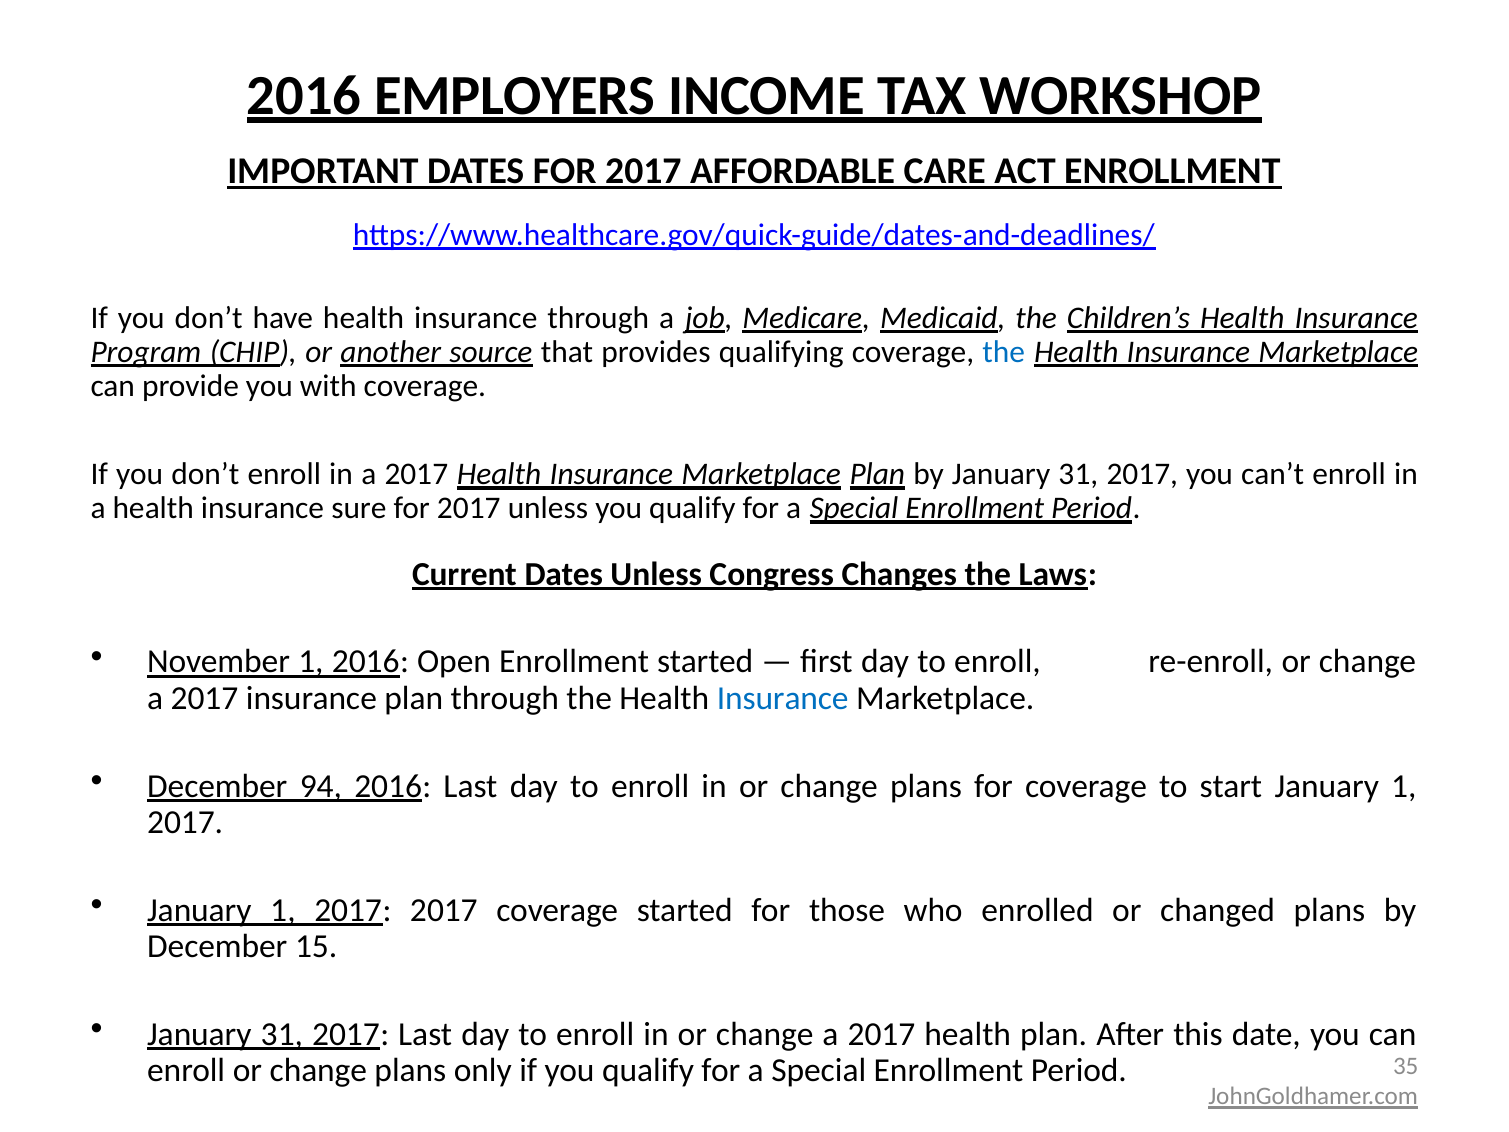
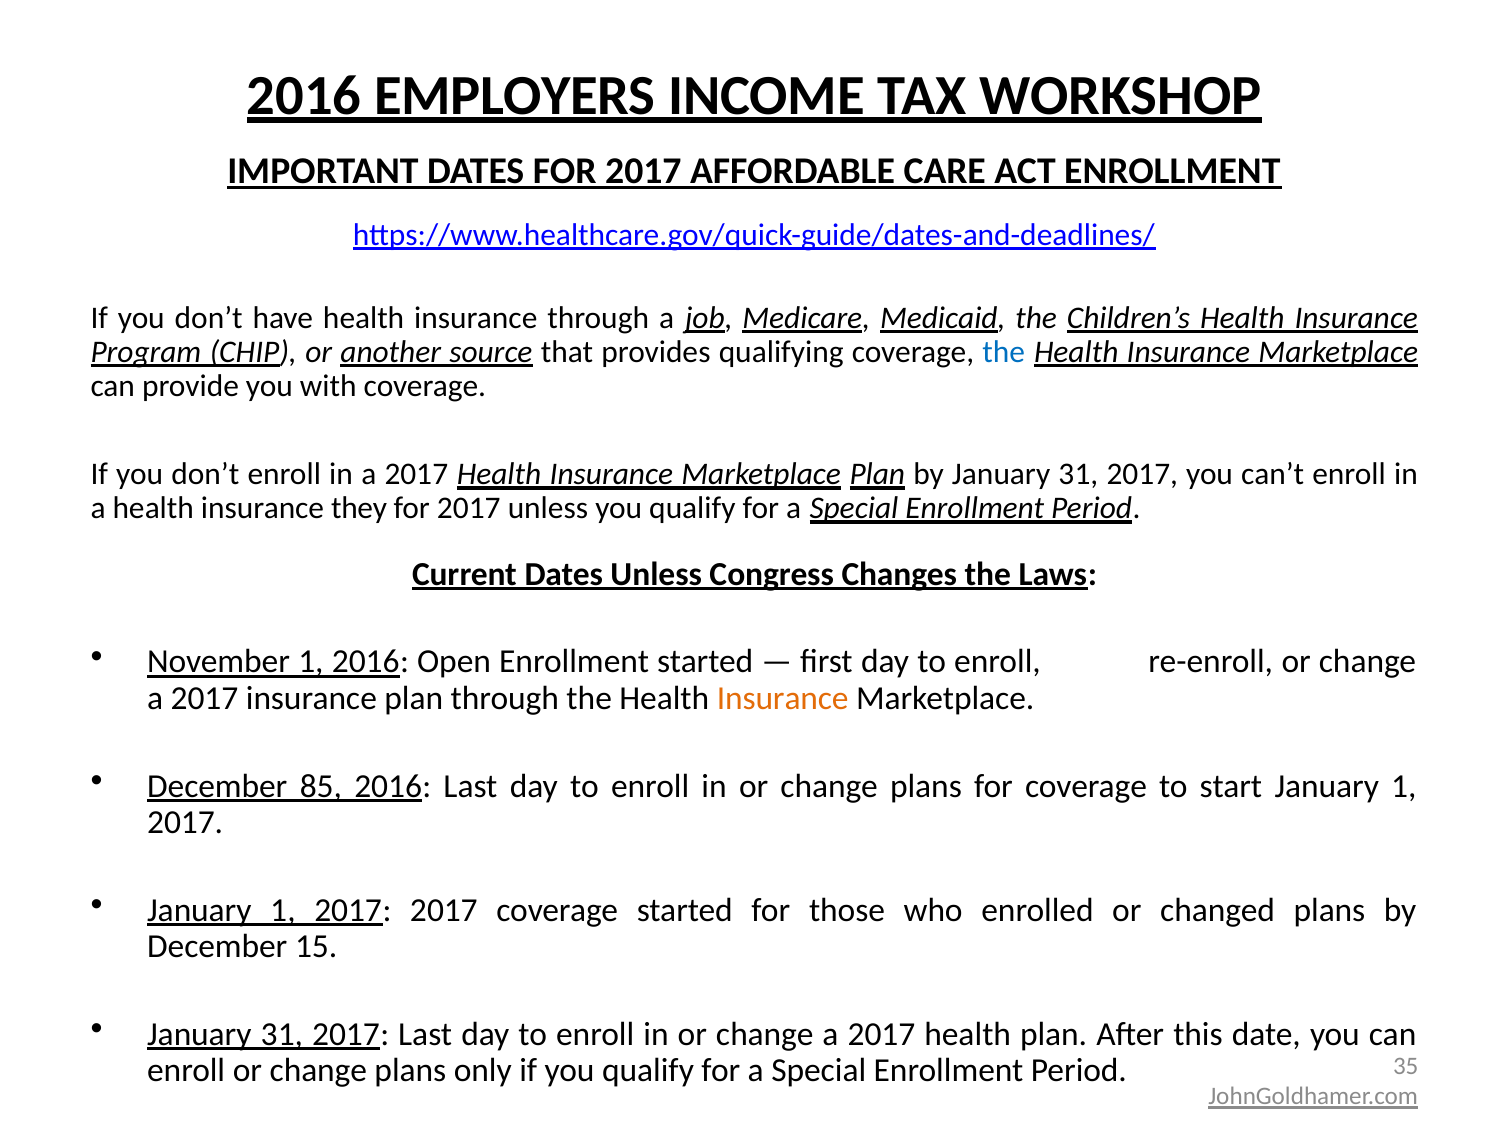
sure: sure -> they
Insurance at (783, 698) colour: blue -> orange
94: 94 -> 85
